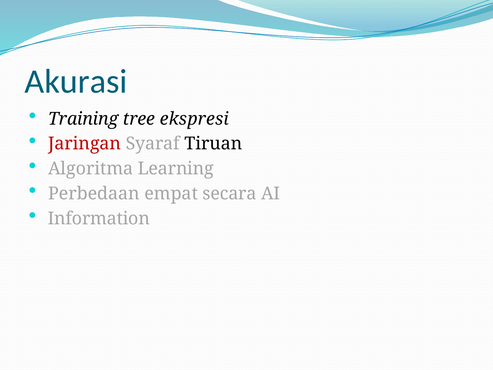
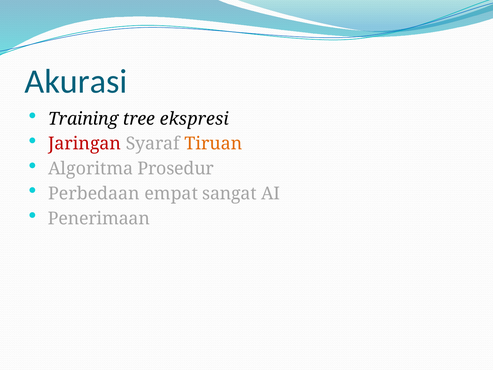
Tiruan colour: black -> orange
Learning: Learning -> Prosedur
secara: secara -> sangat
Information: Information -> Penerimaan
